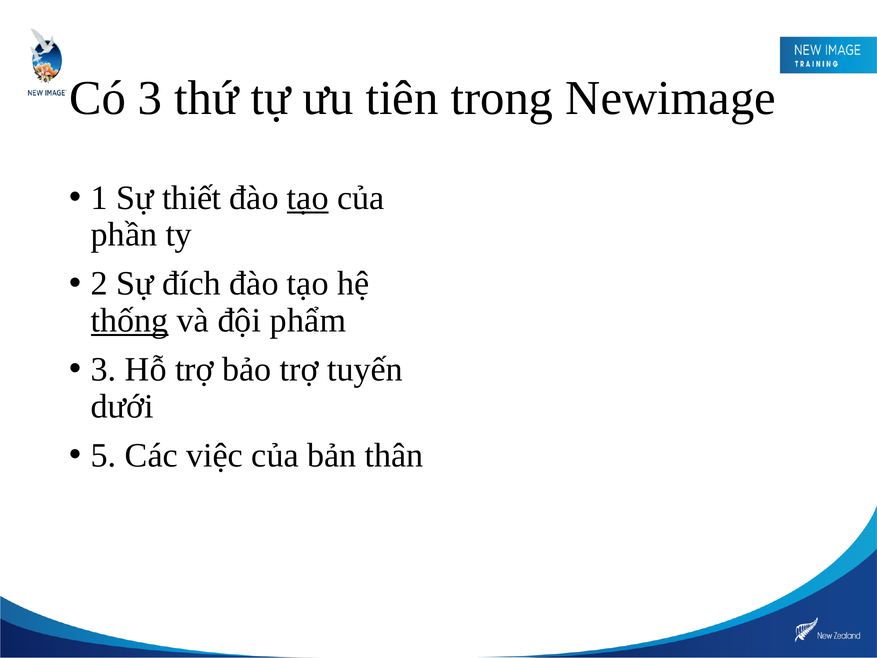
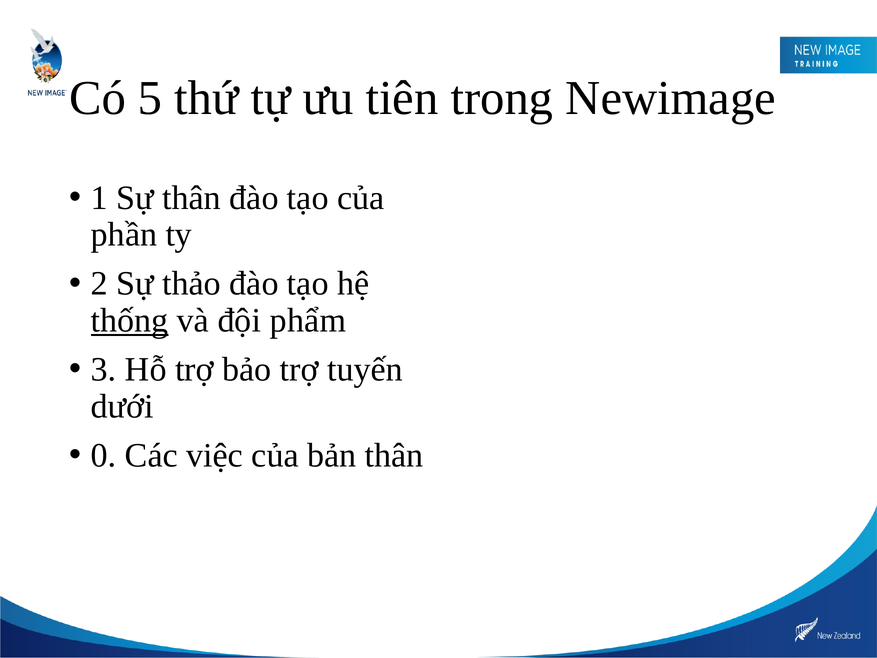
Có 3: 3 -> 5
Sự thiết: thiết -> thân
tạo at (308, 198) underline: present -> none
đích: đích -> thảo
5: 5 -> 0
